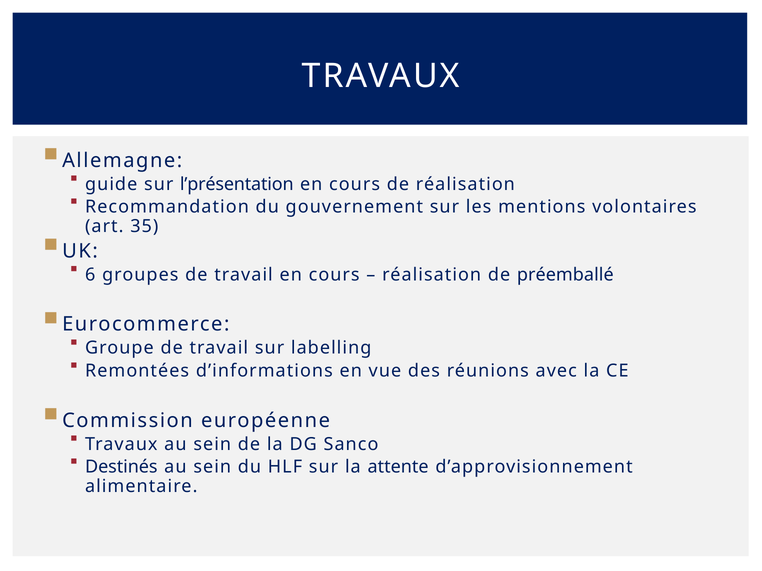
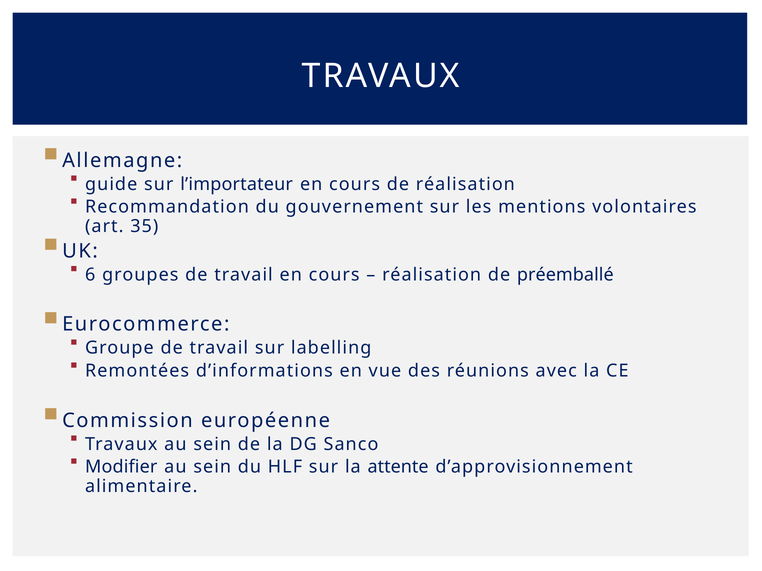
l’présentation: l’présentation -> l’importateur
Destinés: Destinés -> Modifier
